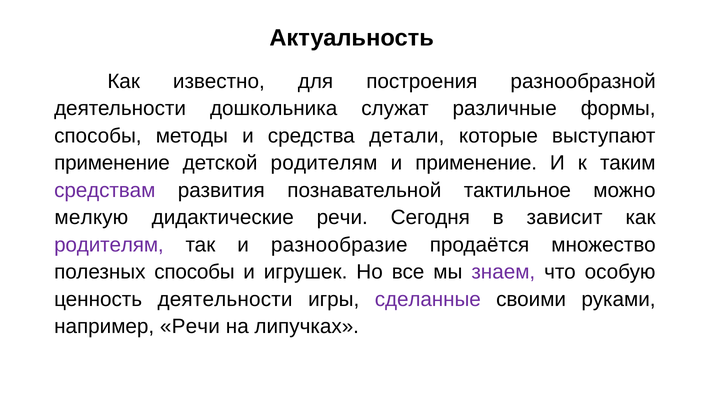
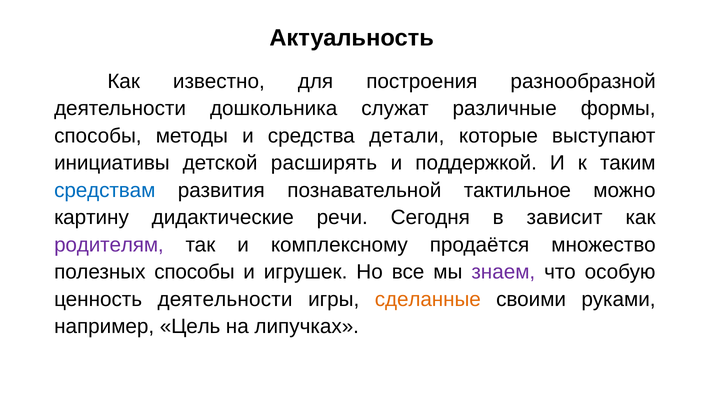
применение at (112, 163): применение -> инициативы
детской родителям: родителям -> расширять
и применение: применение -> поддержкой
средствам colour: purple -> blue
мелкую: мелкую -> картину
разнообразие: разнообразие -> комплексному
сделанные colour: purple -> orange
например Речи: Речи -> Цель
